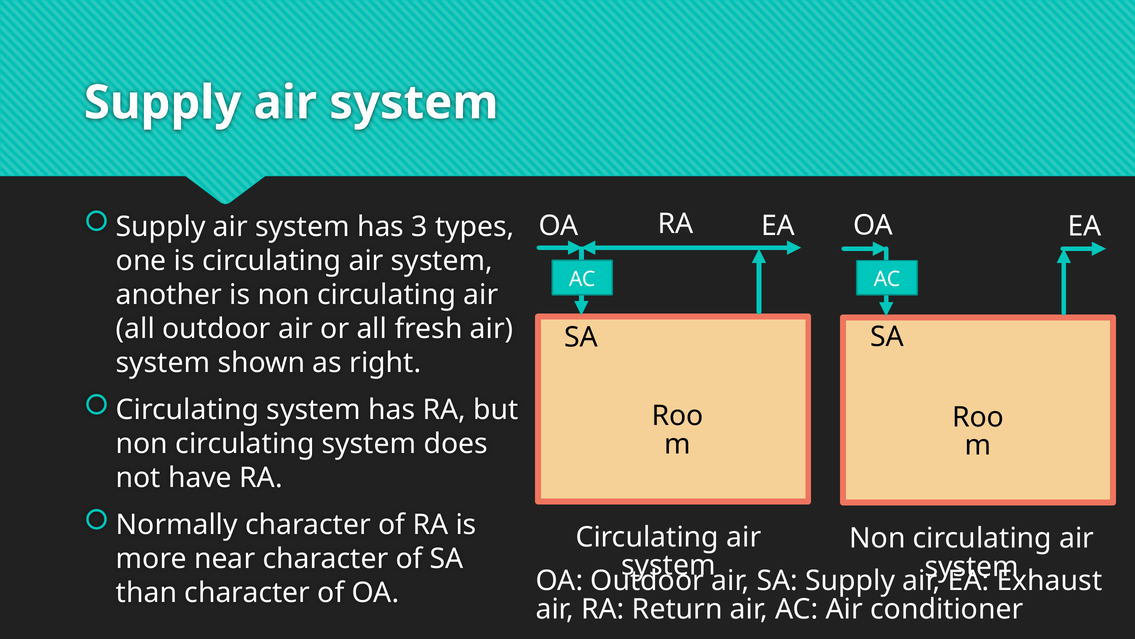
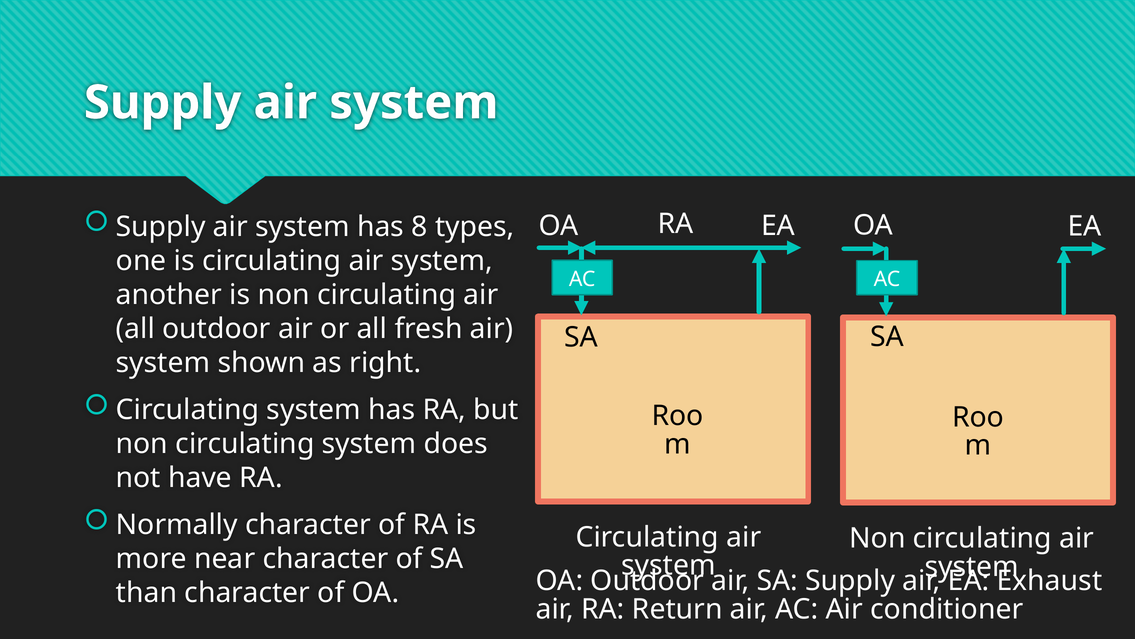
3: 3 -> 8
